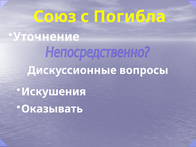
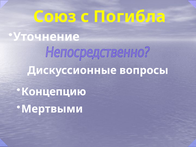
Искушения: Искушения -> Концепцию
Оказывать: Оказывать -> Мертвыми
